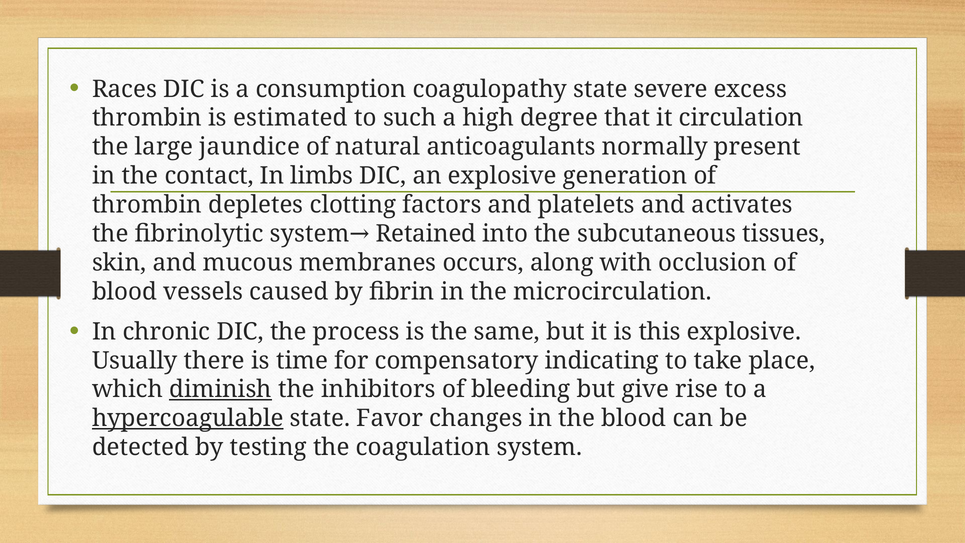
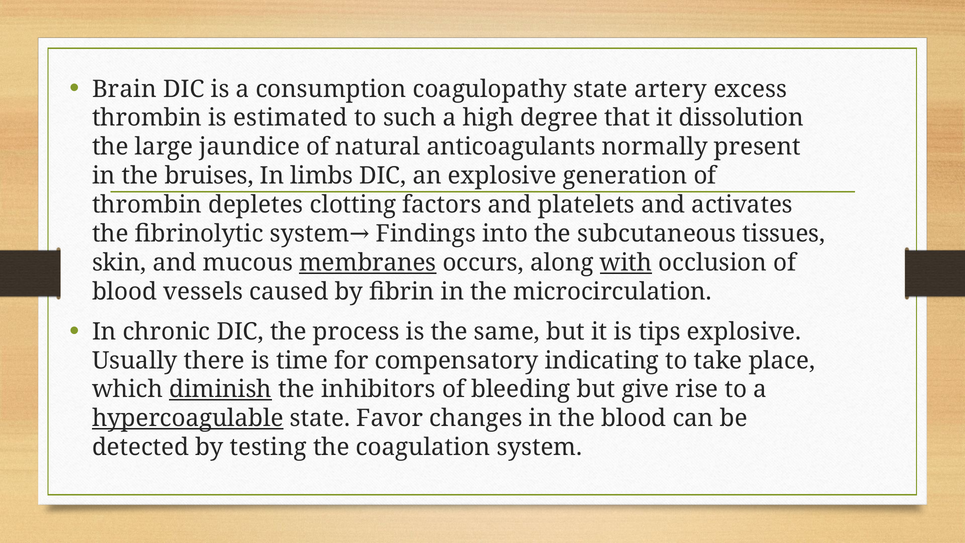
Races: Races -> Brain
severe: severe -> artery
circulation: circulation -> dissolution
contact: contact -> bruises
Retained: Retained -> Findings
membranes underline: none -> present
with underline: none -> present
this: this -> tips
